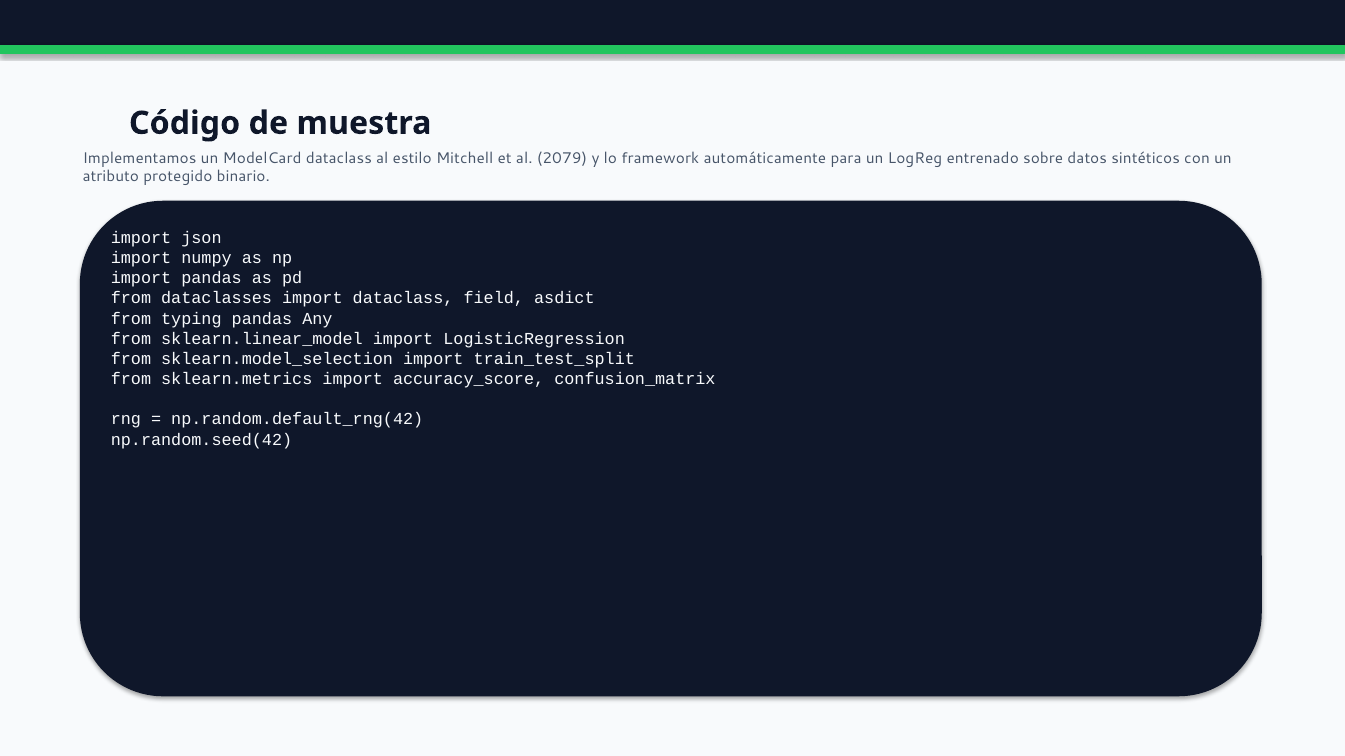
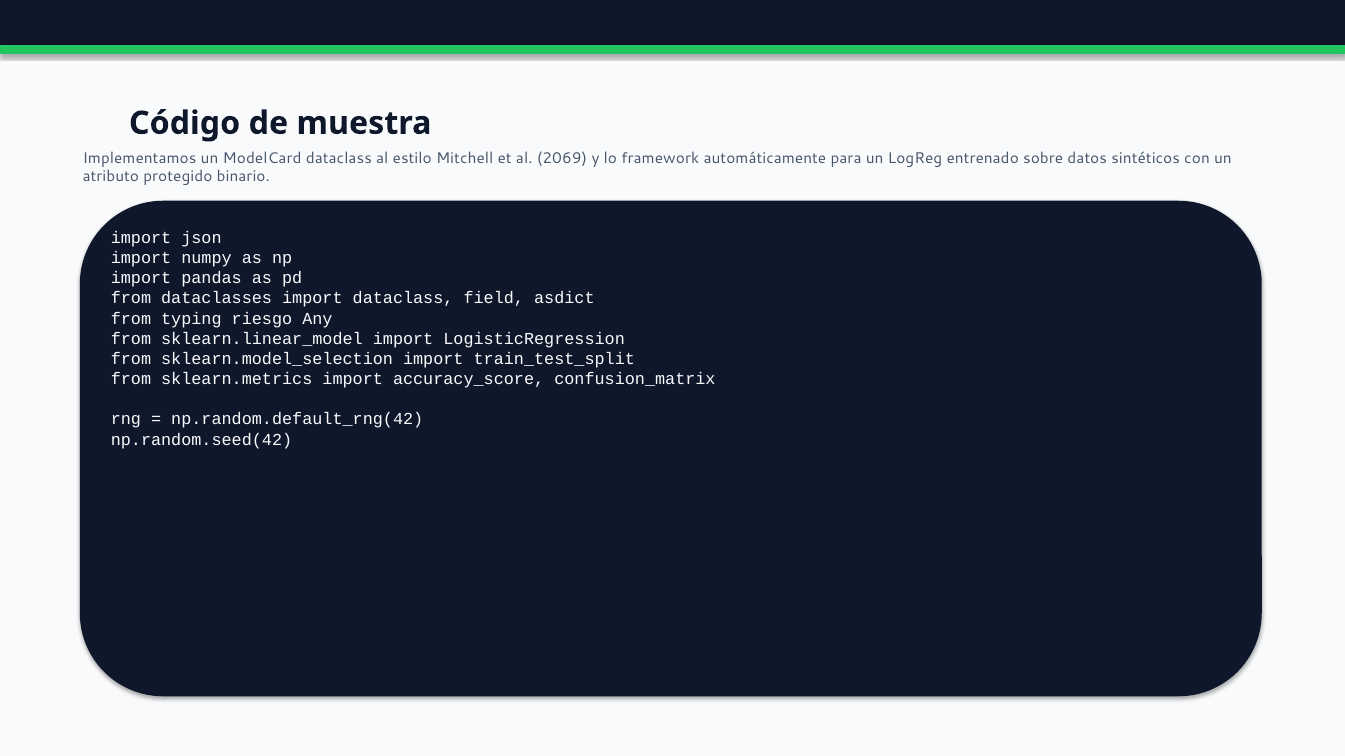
2079: 2079 -> 2069
typing pandas: pandas -> riesgo
